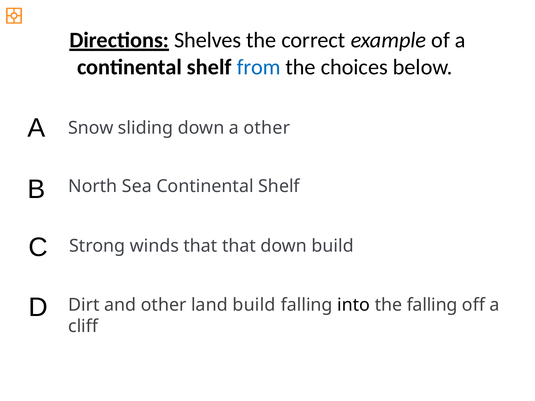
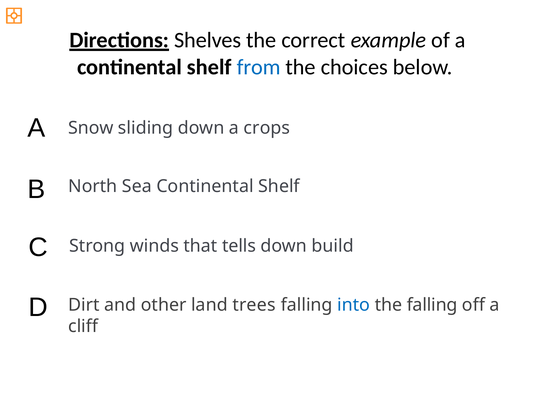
a other: other -> crops
that that: that -> tells
land build: build -> trees
into colour: black -> blue
